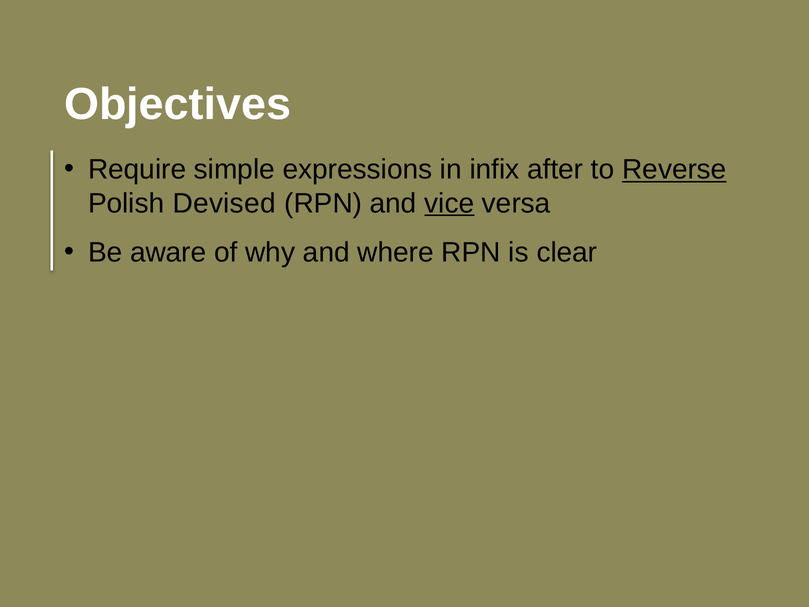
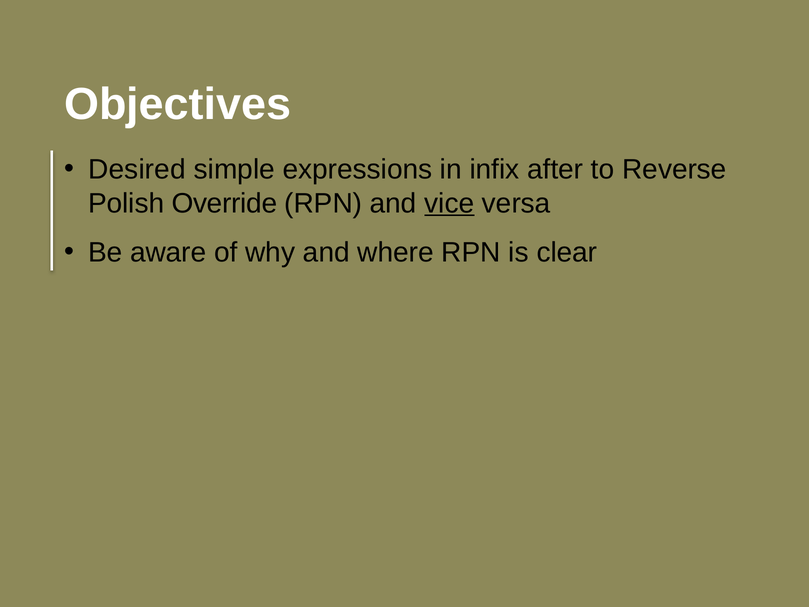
Require: Require -> Desired
Reverse underline: present -> none
Devised: Devised -> Override
